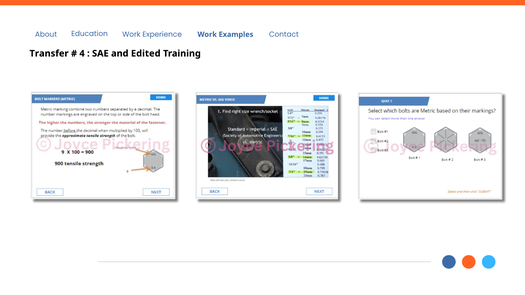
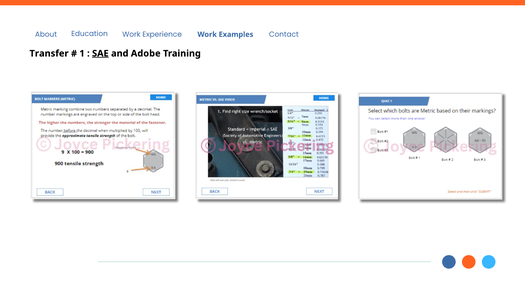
4: 4 -> 1
SAE underline: none -> present
Edited: Edited -> Adobe
